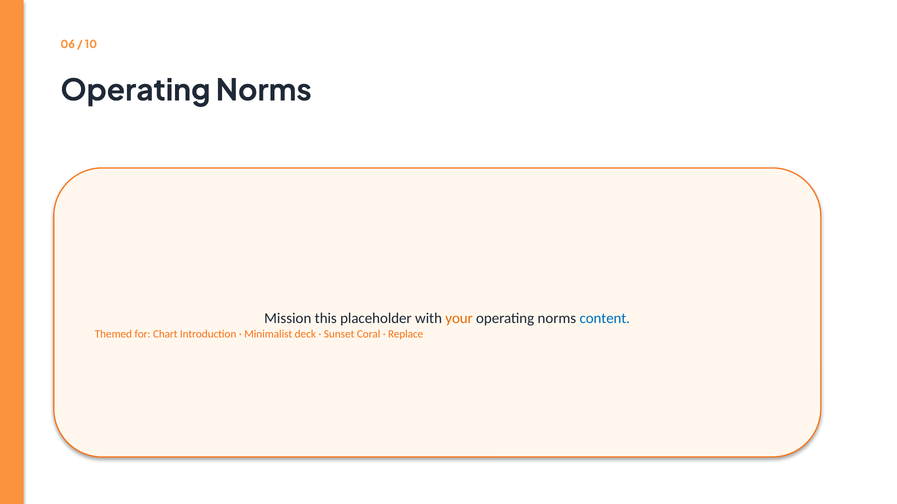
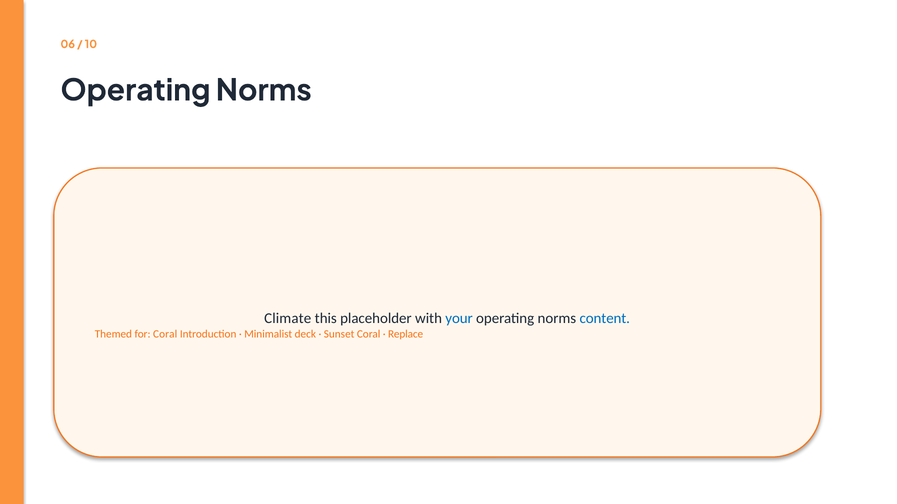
Mission: Mission -> Climate
your colour: orange -> blue
for Chart: Chart -> Coral
